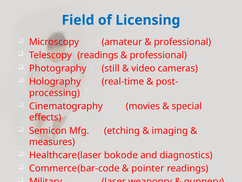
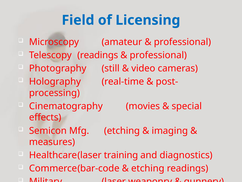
bokode at (121, 155): bokode -> training
pointer at (148, 168): pointer -> etching
